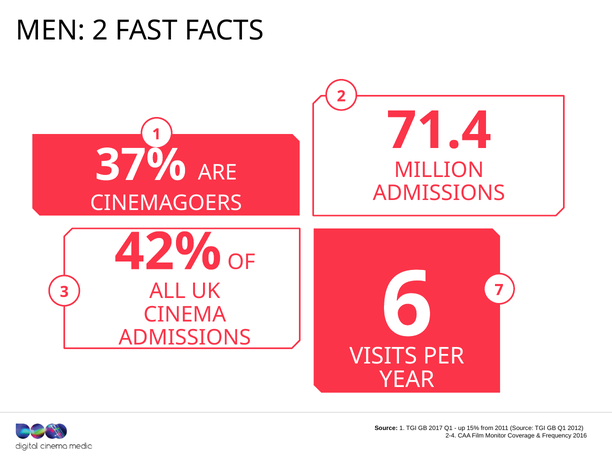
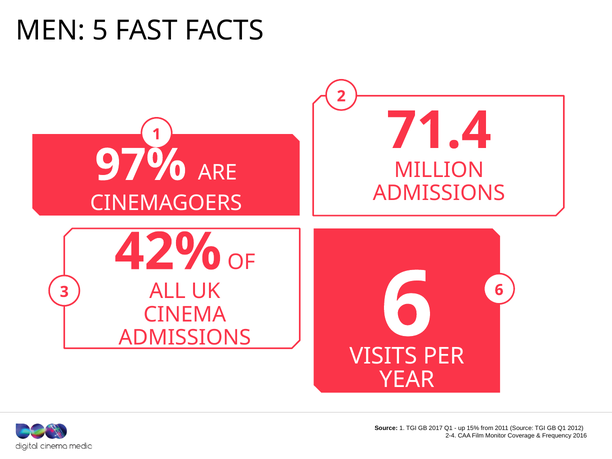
MEN 2: 2 -> 5
37%: 37% -> 97%
3 7: 7 -> 6
